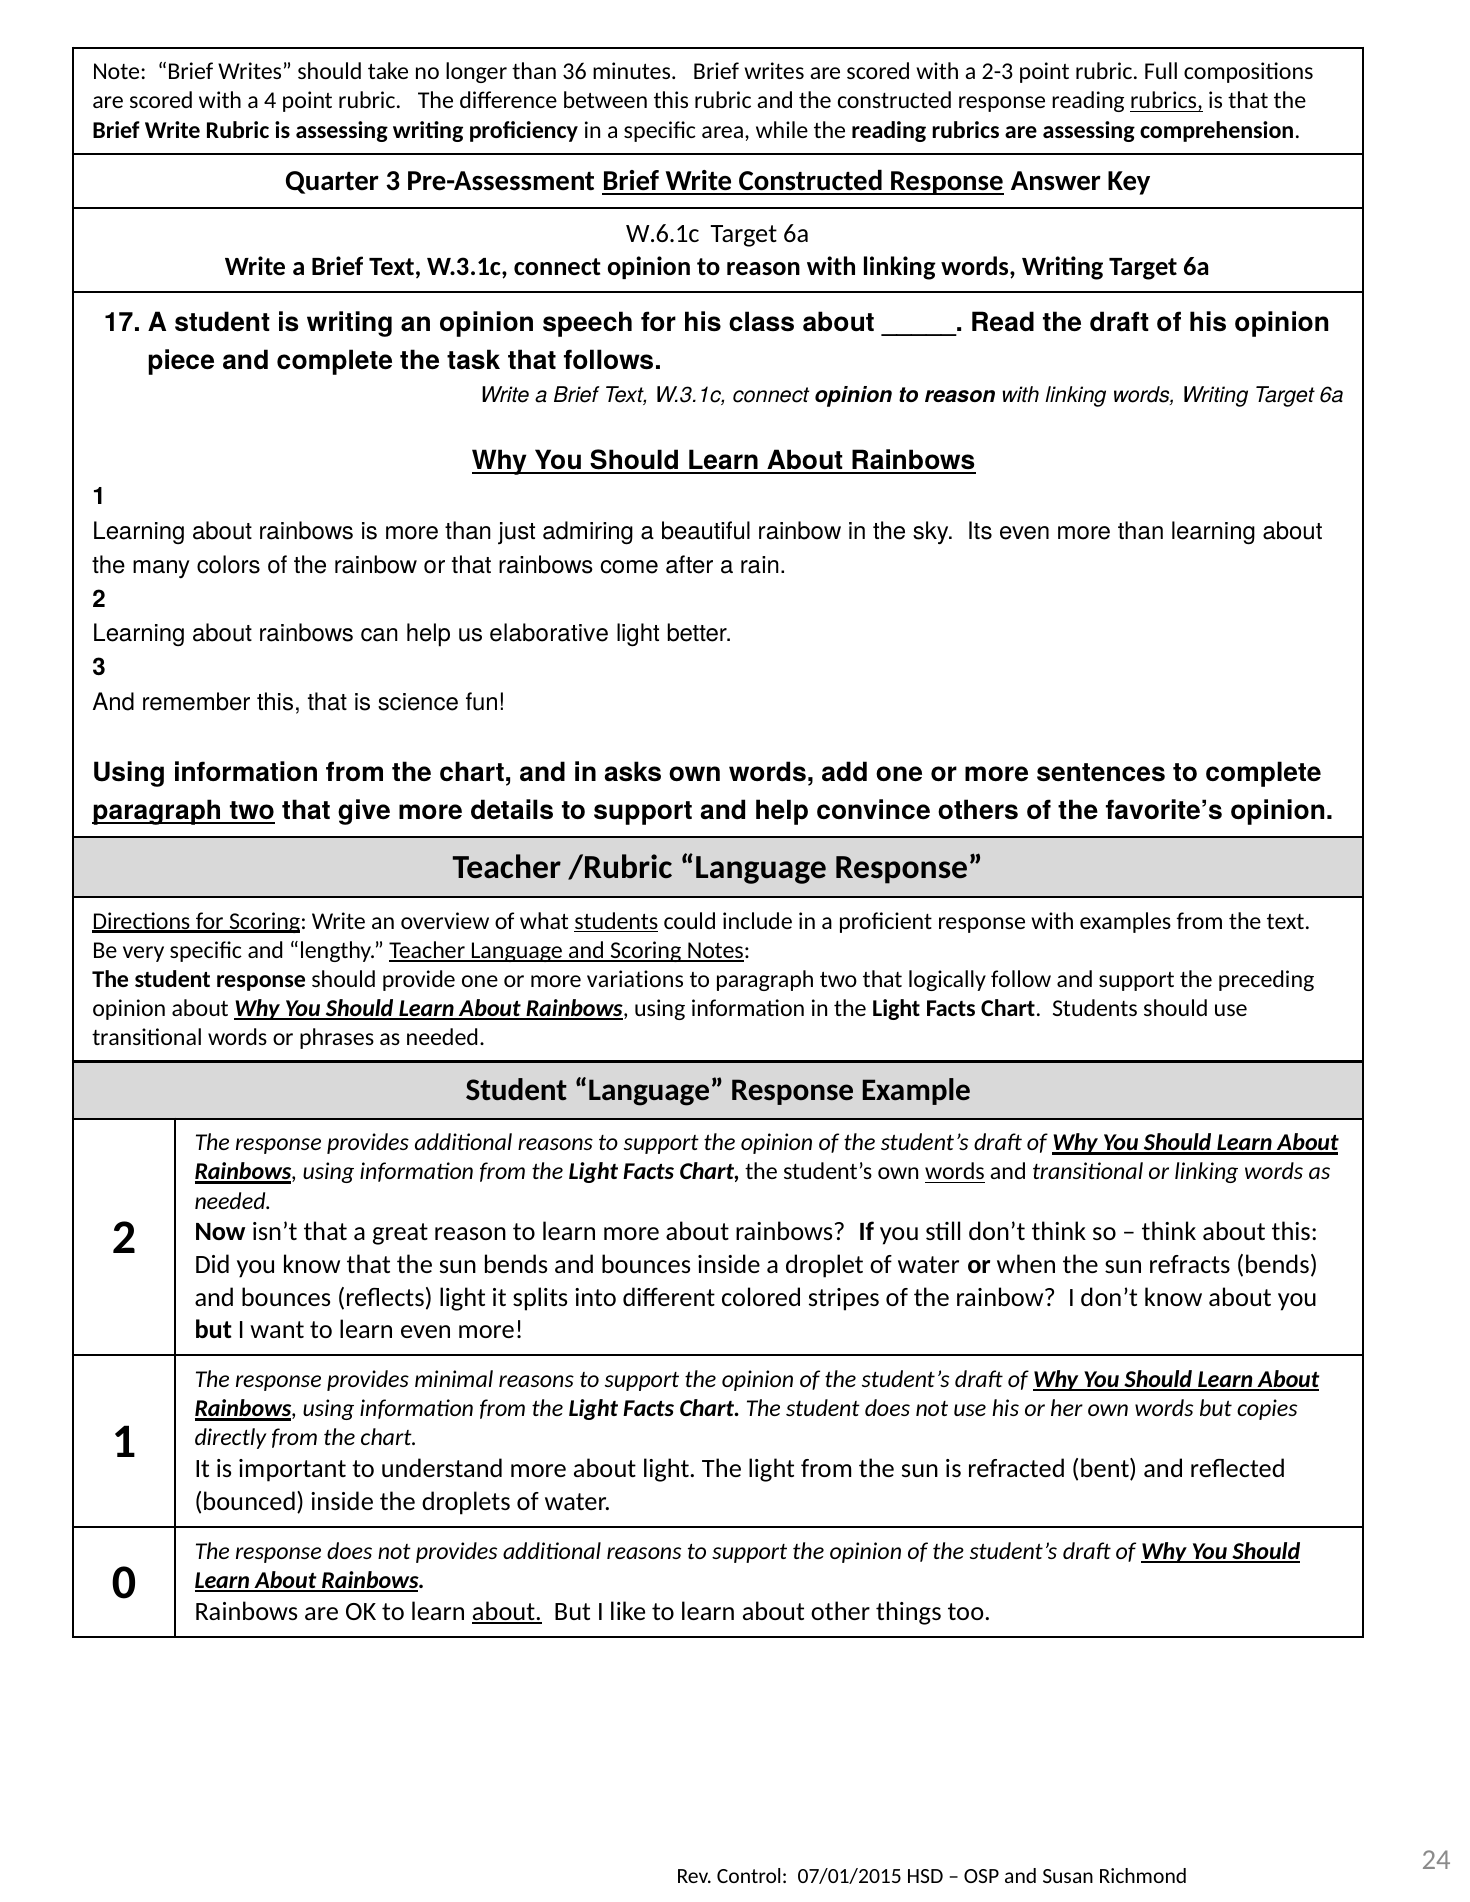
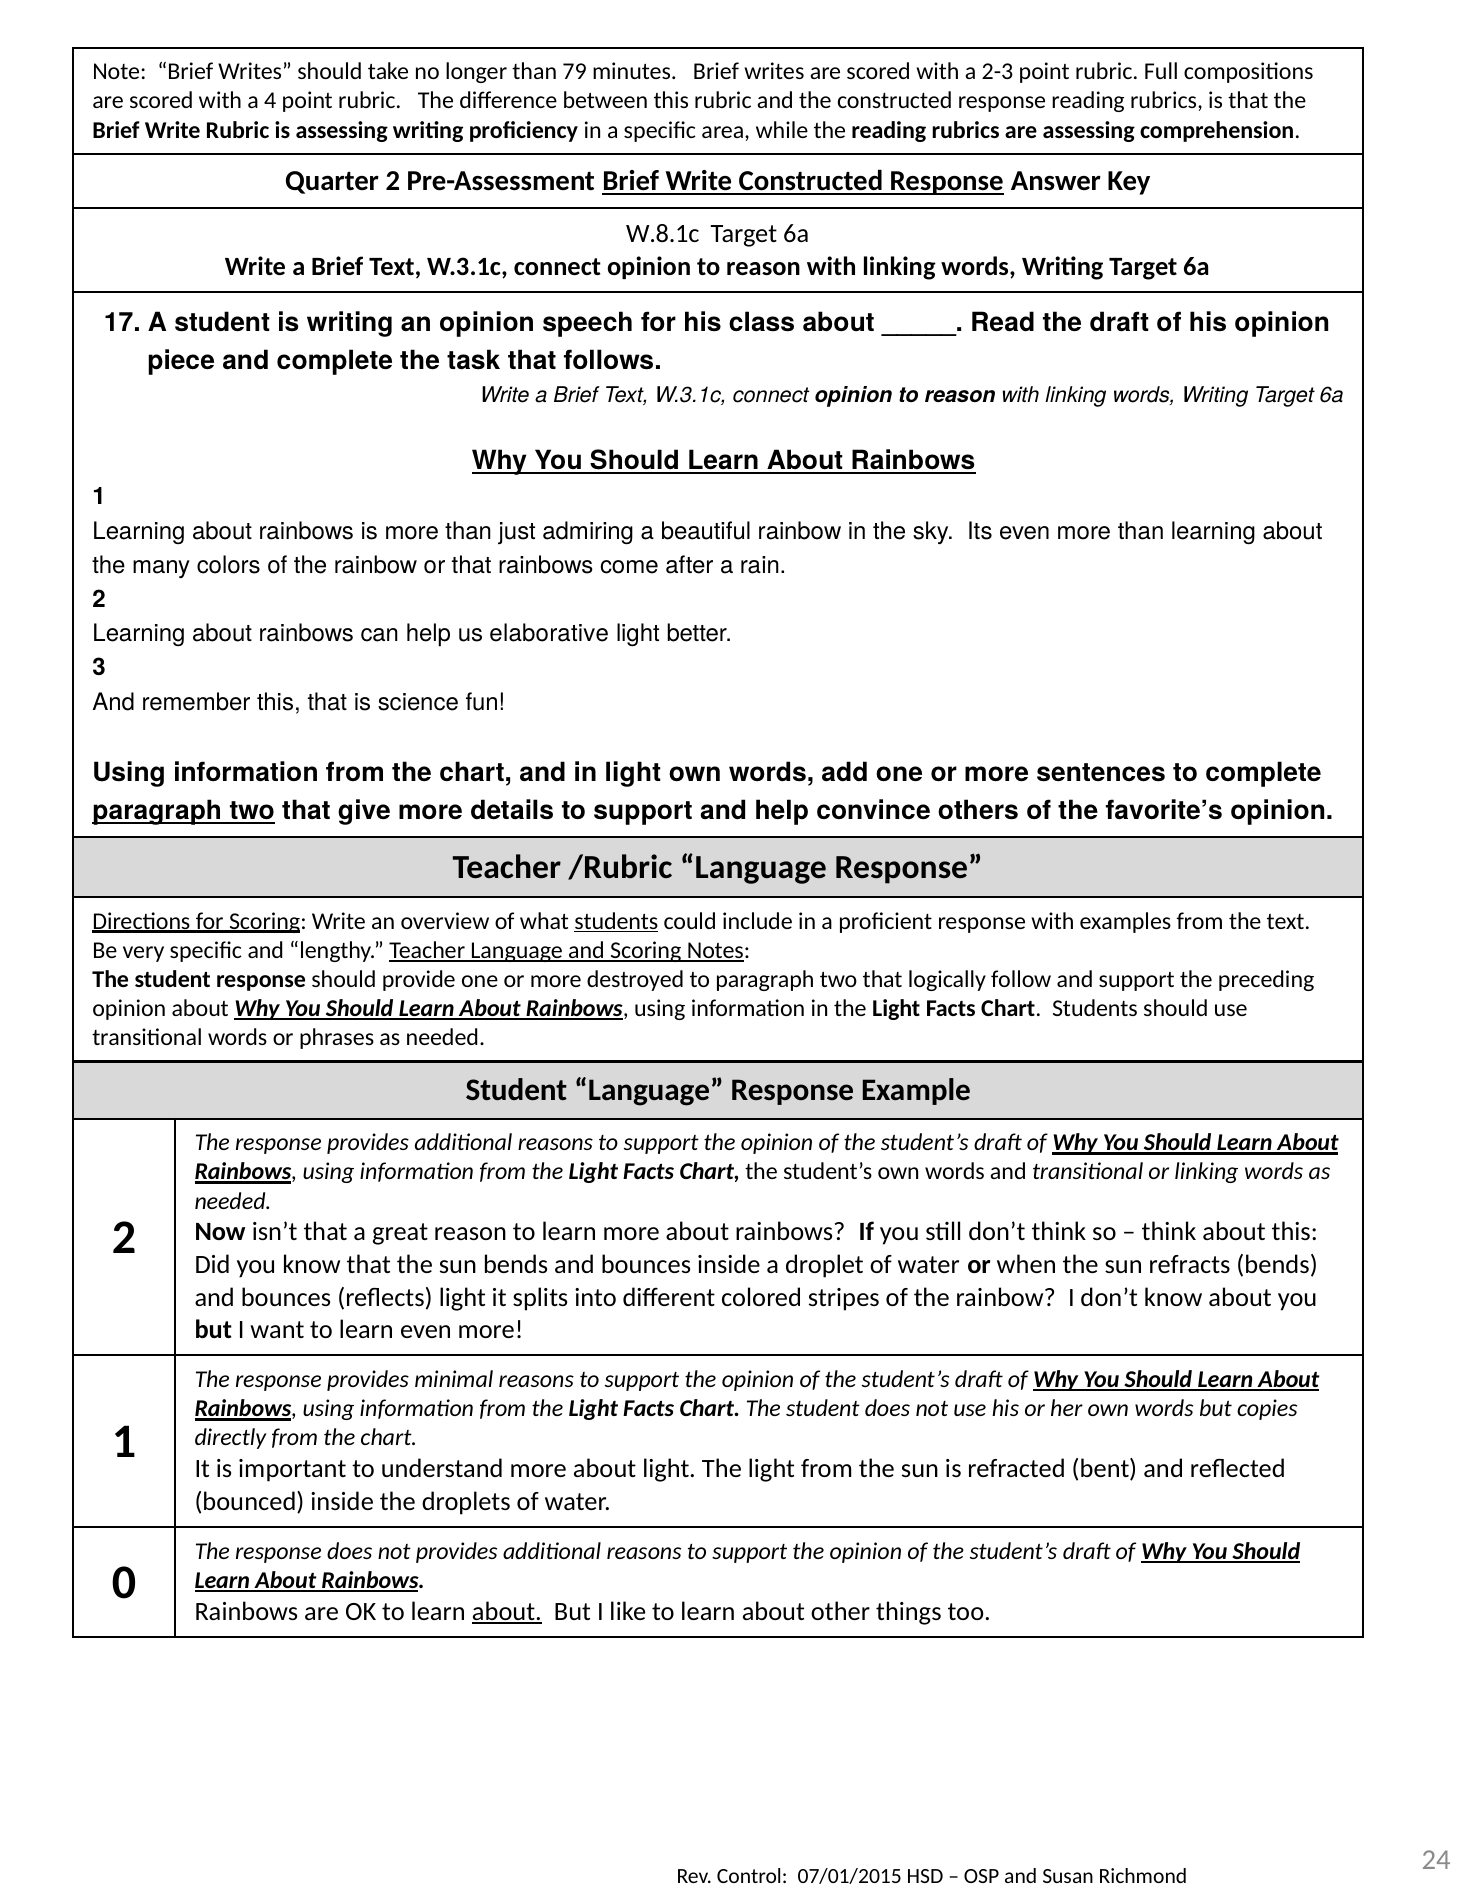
36: 36 -> 79
rubrics at (1167, 101) underline: present -> none
Quarter 3: 3 -> 2
W.6.1c: W.6.1c -> W.8.1c
in asks: asks -> light
variations: variations -> destroyed
words at (955, 1172) underline: present -> none
